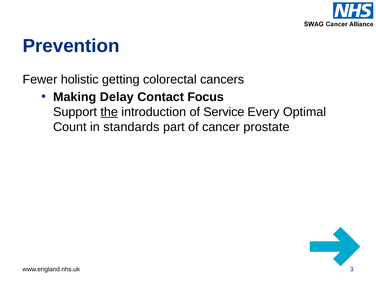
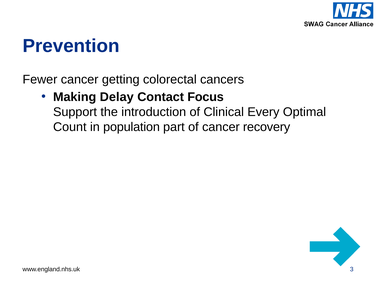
Fewer holistic: holistic -> cancer
the underline: present -> none
Service: Service -> Clinical
standards: standards -> population
prostate: prostate -> recovery
